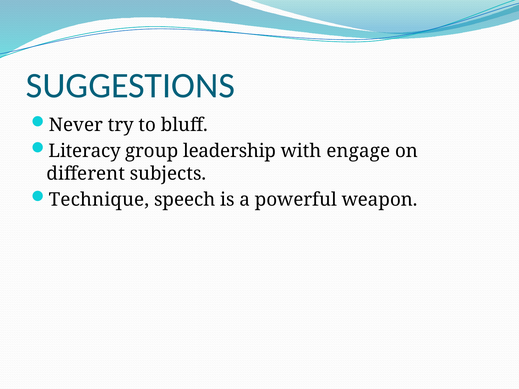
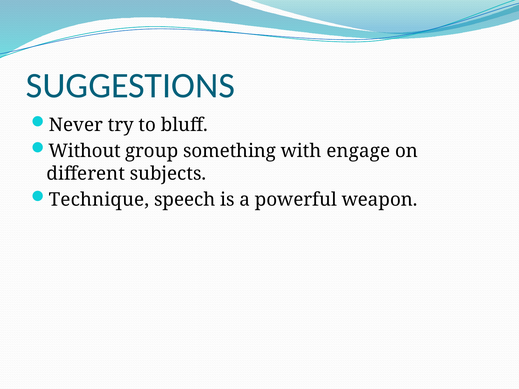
Literacy: Literacy -> Without
leadership: leadership -> something
